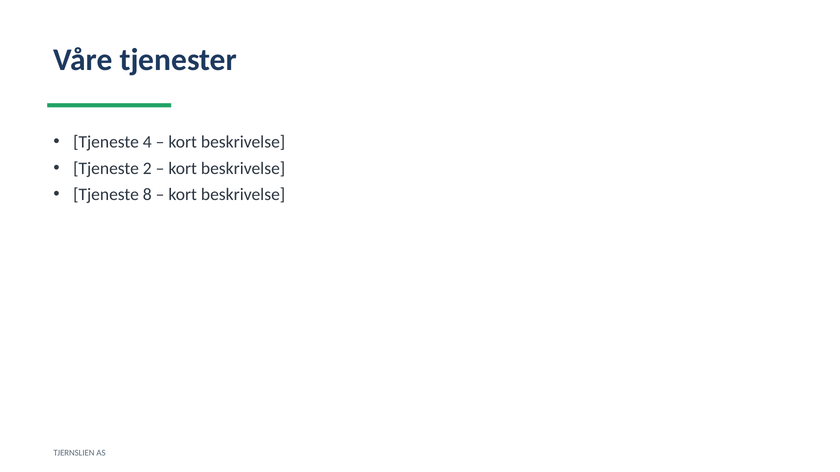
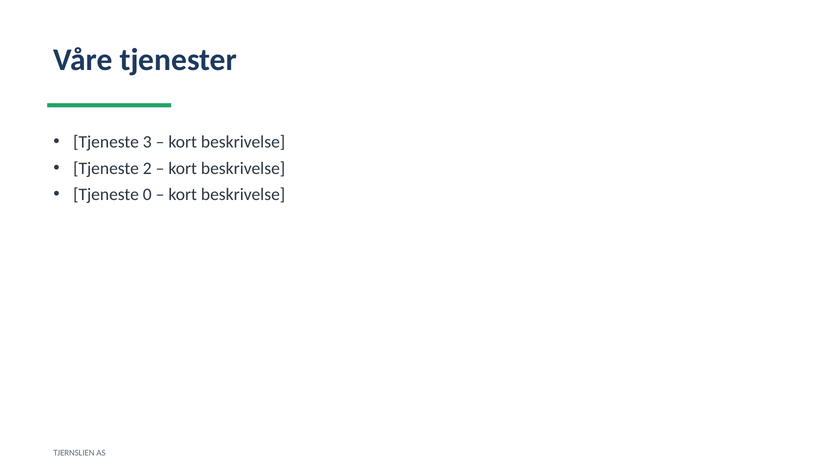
4: 4 -> 3
8: 8 -> 0
